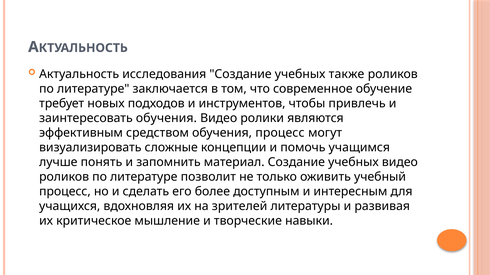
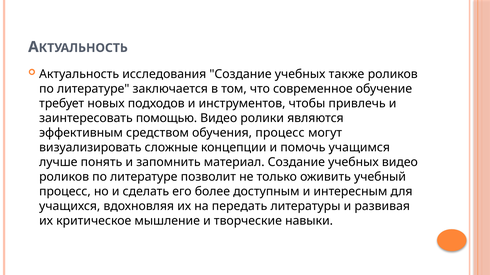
заинтересовать обучения: обучения -> помощью
зрителей: зрителей -> передать
